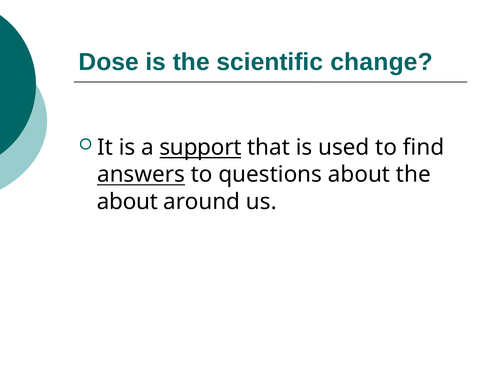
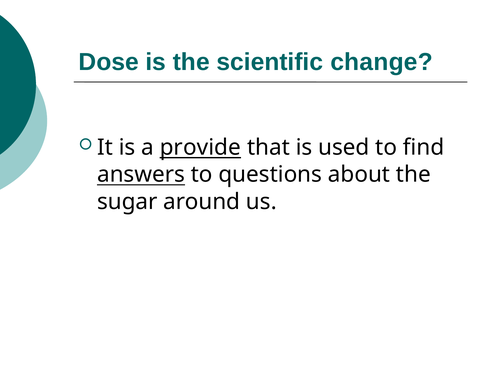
support: support -> provide
about at (127, 202): about -> sugar
